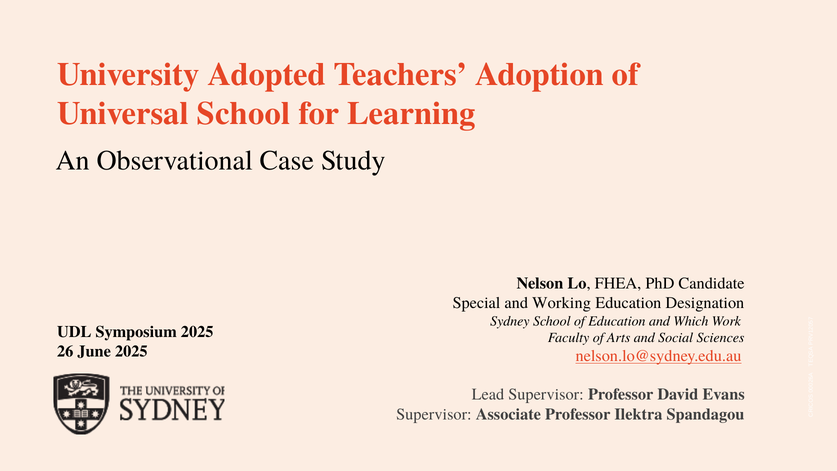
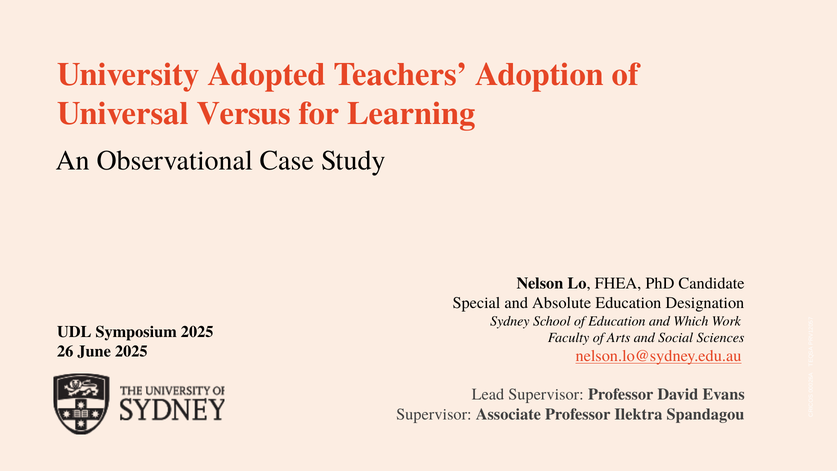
Universal School: School -> Versus
Working: Working -> Absolute
